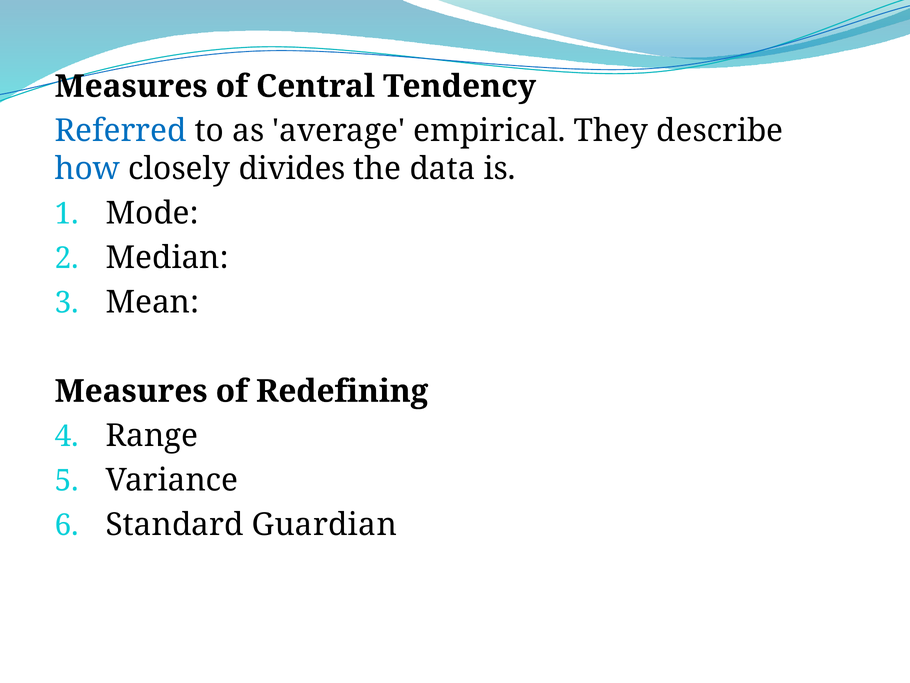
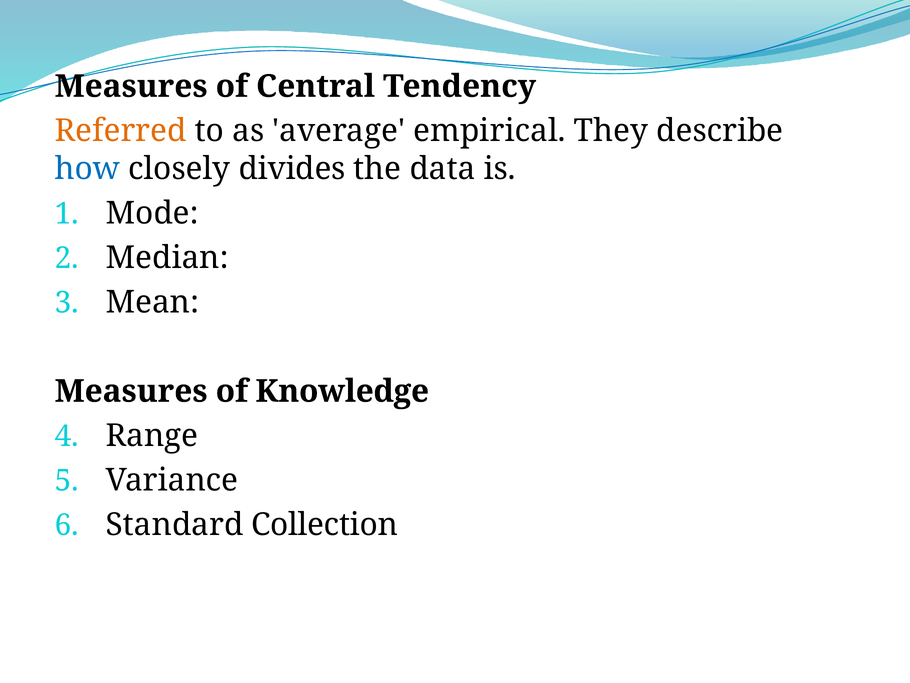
Referred colour: blue -> orange
Redefining: Redefining -> Knowledge
Guardian: Guardian -> Collection
